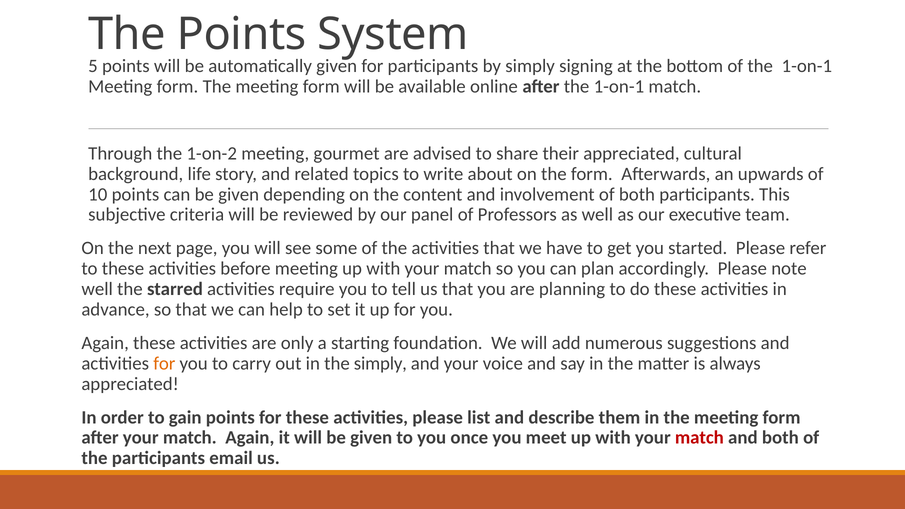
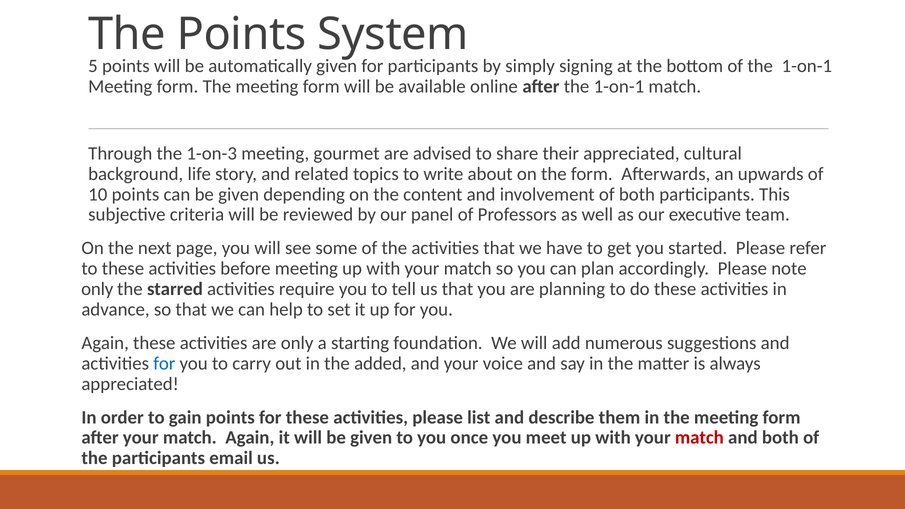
1-on-2: 1-on-2 -> 1-on-3
well at (97, 289): well -> only
for at (164, 363) colour: orange -> blue
the simply: simply -> added
